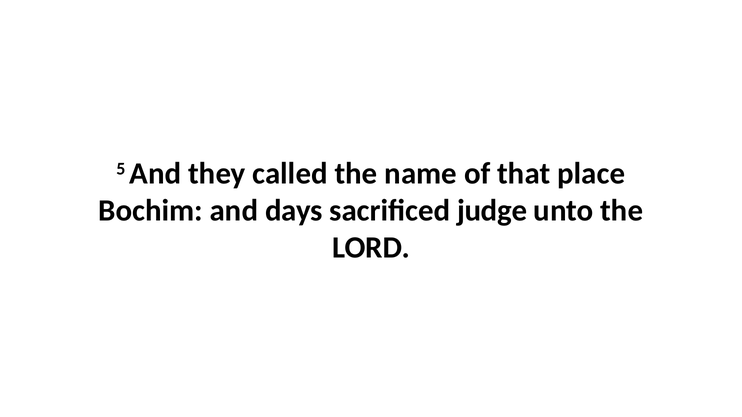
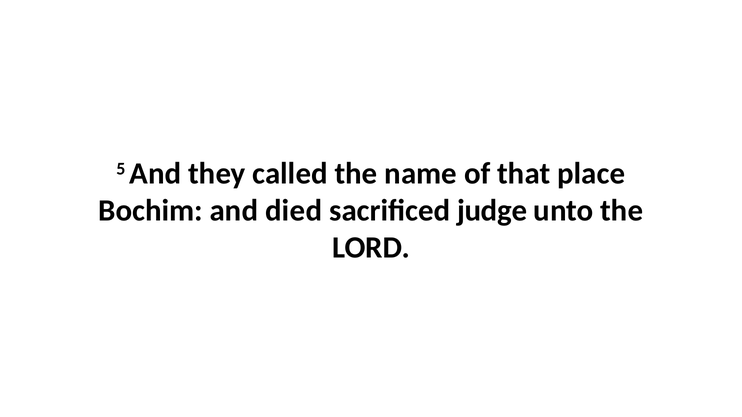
days: days -> died
